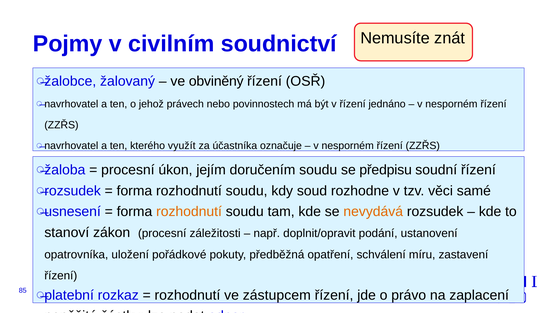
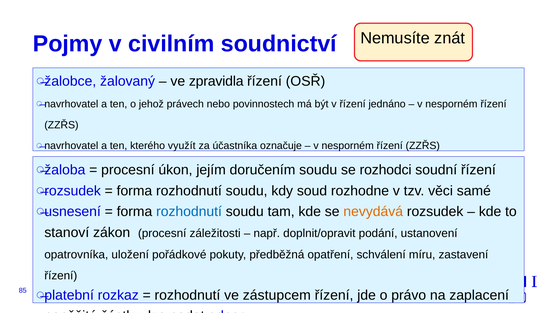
obviněný: obviněný -> zpravidla
předpisu: předpisu -> rozhodci
rozhodnutí at (189, 212) colour: orange -> blue
